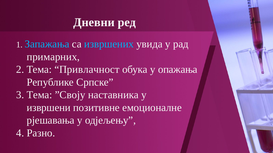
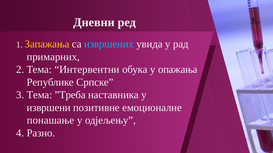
Запажања colour: light blue -> yellow
Привлачност: Привлачност -> Интервентни
”Своју: ”Своју -> ”Треба
рјешавања: рјешавања -> понашање
